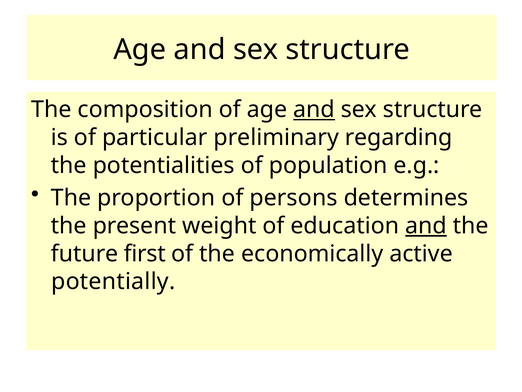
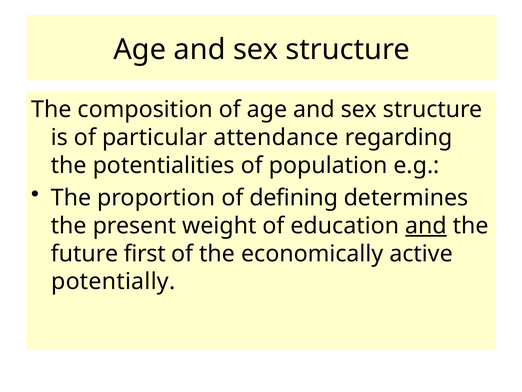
and at (314, 110) underline: present -> none
preliminary: preliminary -> attendance
persons: persons -> defining
